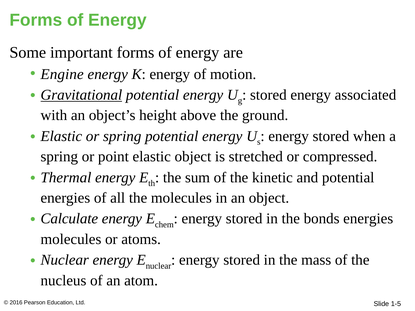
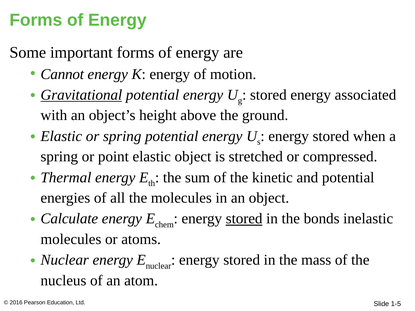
Engine: Engine -> Cannot
stored at (244, 219) underline: none -> present
bonds energies: energies -> inelastic
